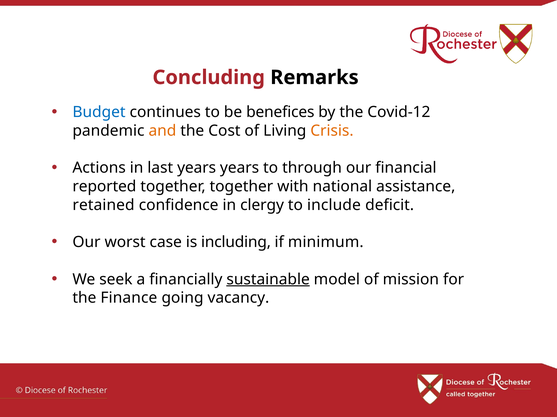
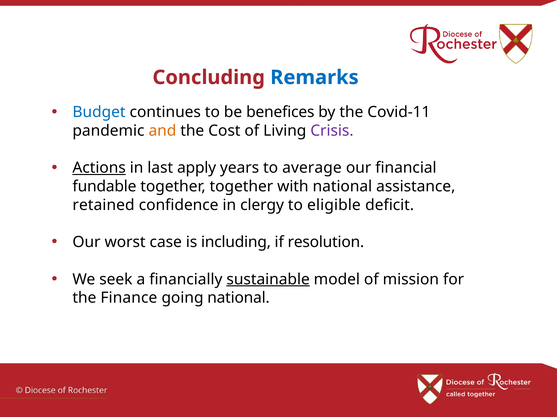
Remarks colour: black -> blue
Covid-12: Covid-12 -> Covid-11
Crisis colour: orange -> purple
Actions underline: none -> present
last years: years -> apply
through: through -> average
reported: reported -> fundable
include: include -> eligible
minimum: minimum -> resolution
going vacancy: vacancy -> national
